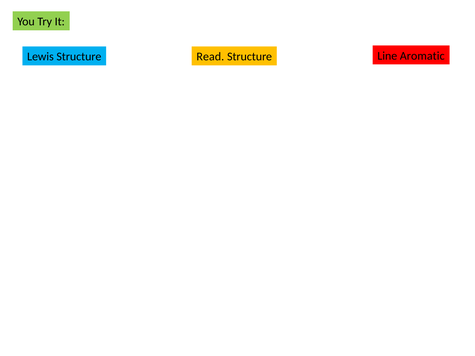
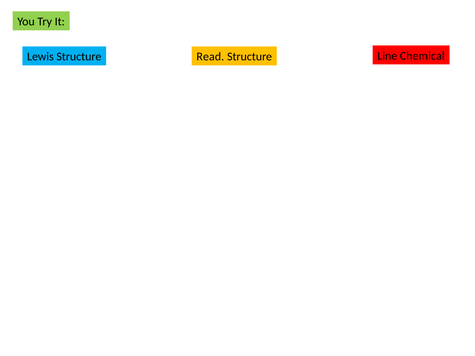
Aromatic: Aromatic -> Chemical
